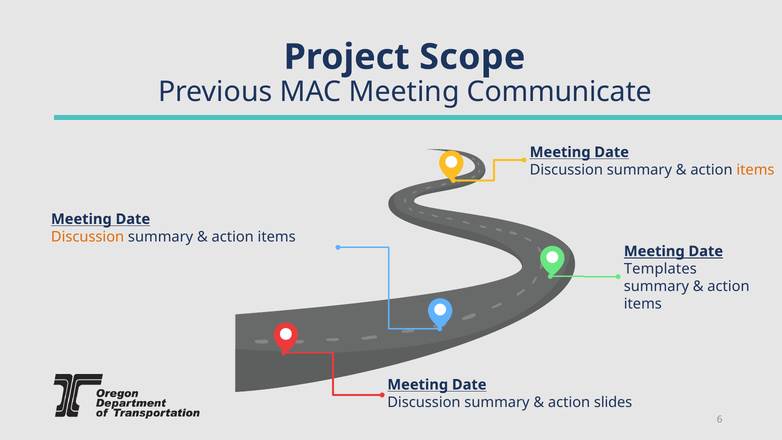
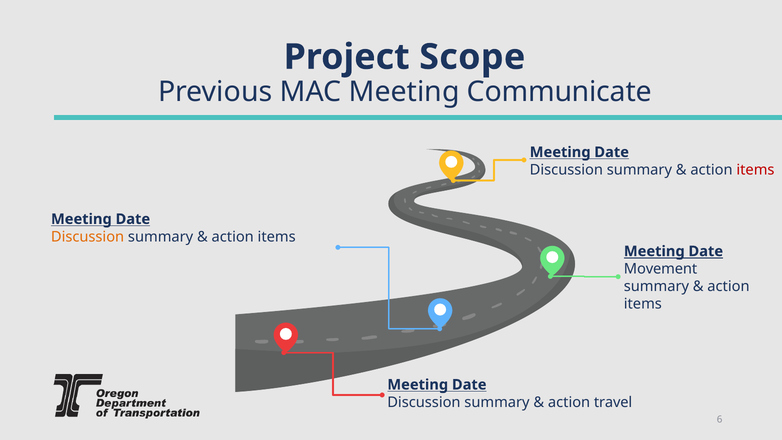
items at (755, 170) colour: orange -> red
Templates: Templates -> Movement
slides: slides -> travel
